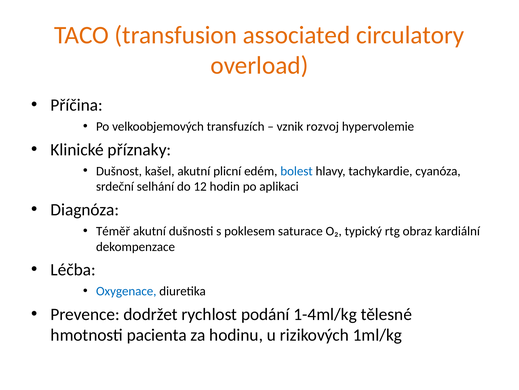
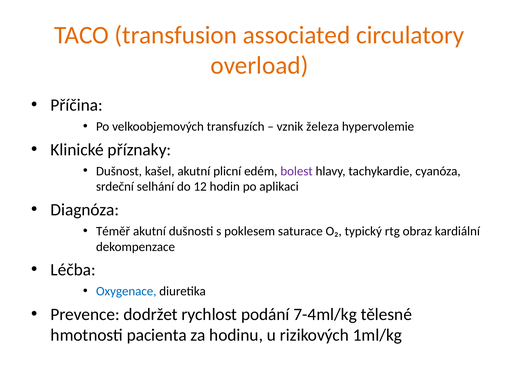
rozvoj: rozvoj -> železa
bolest colour: blue -> purple
1-4ml/kg: 1-4ml/kg -> 7-4ml/kg
